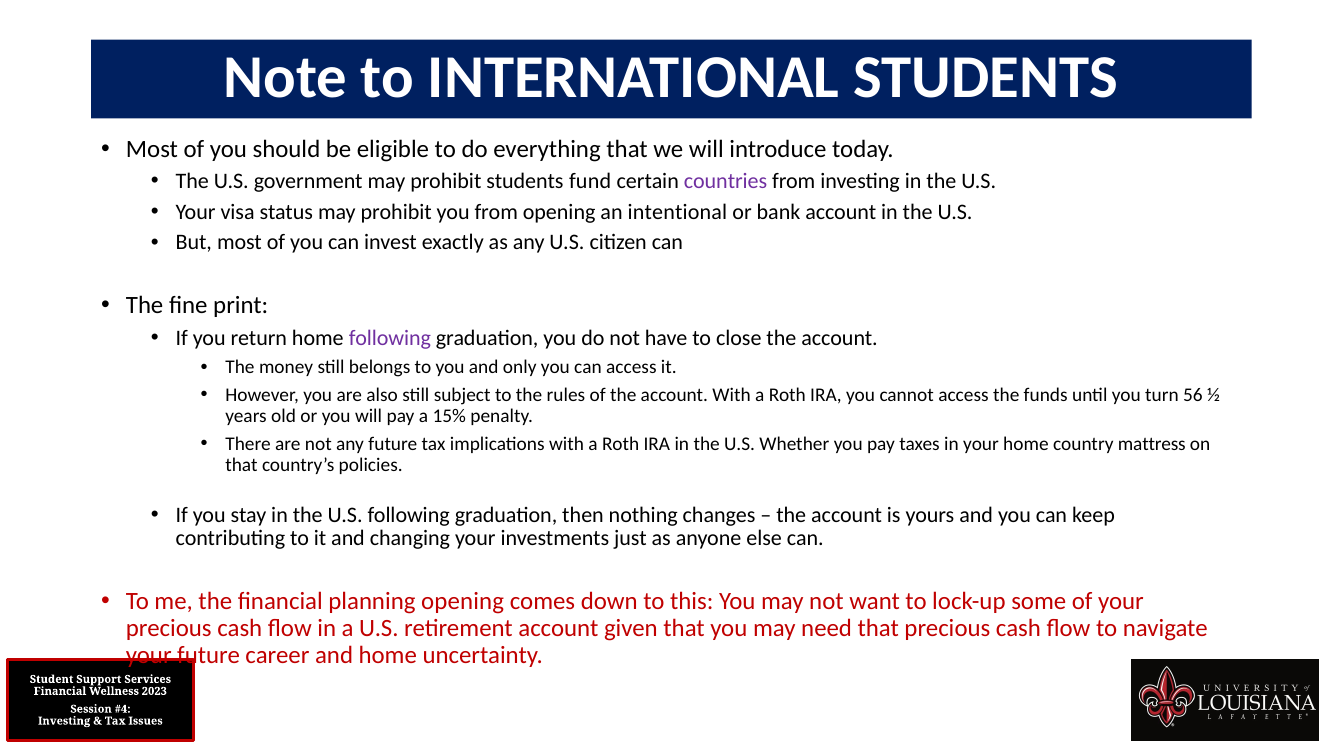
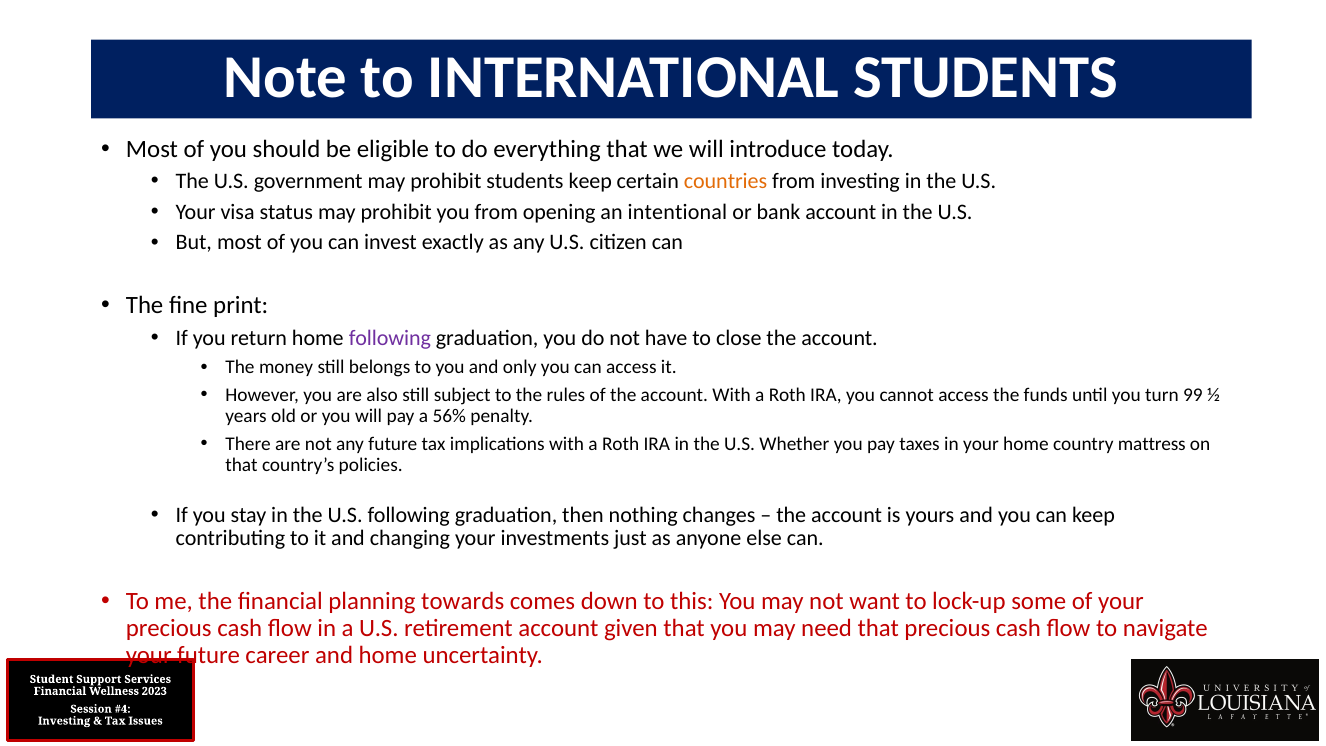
students fund: fund -> keep
countries colour: purple -> orange
56: 56 -> 99
15%: 15% -> 56%
planning opening: opening -> towards
